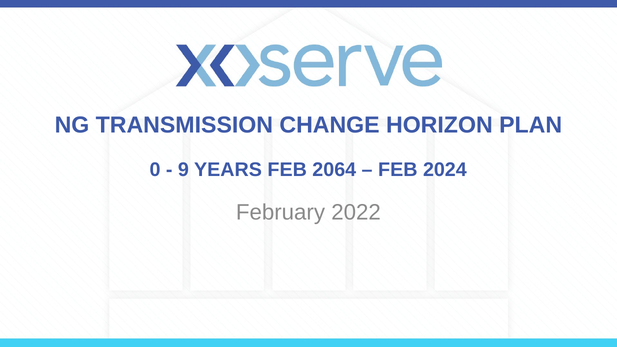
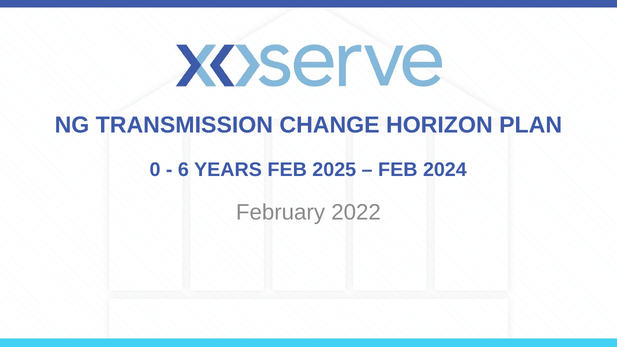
9: 9 -> 6
2064: 2064 -> 2025
